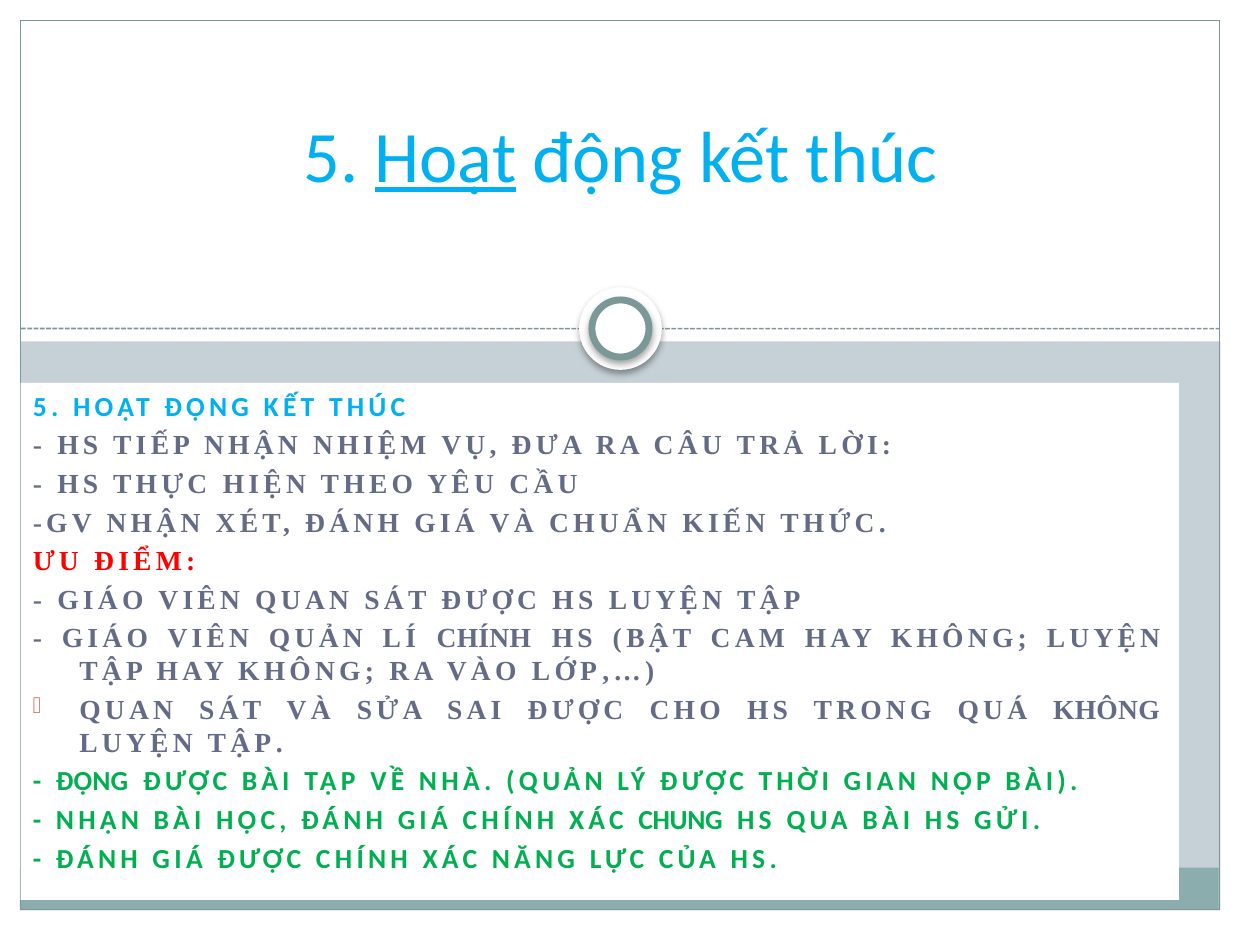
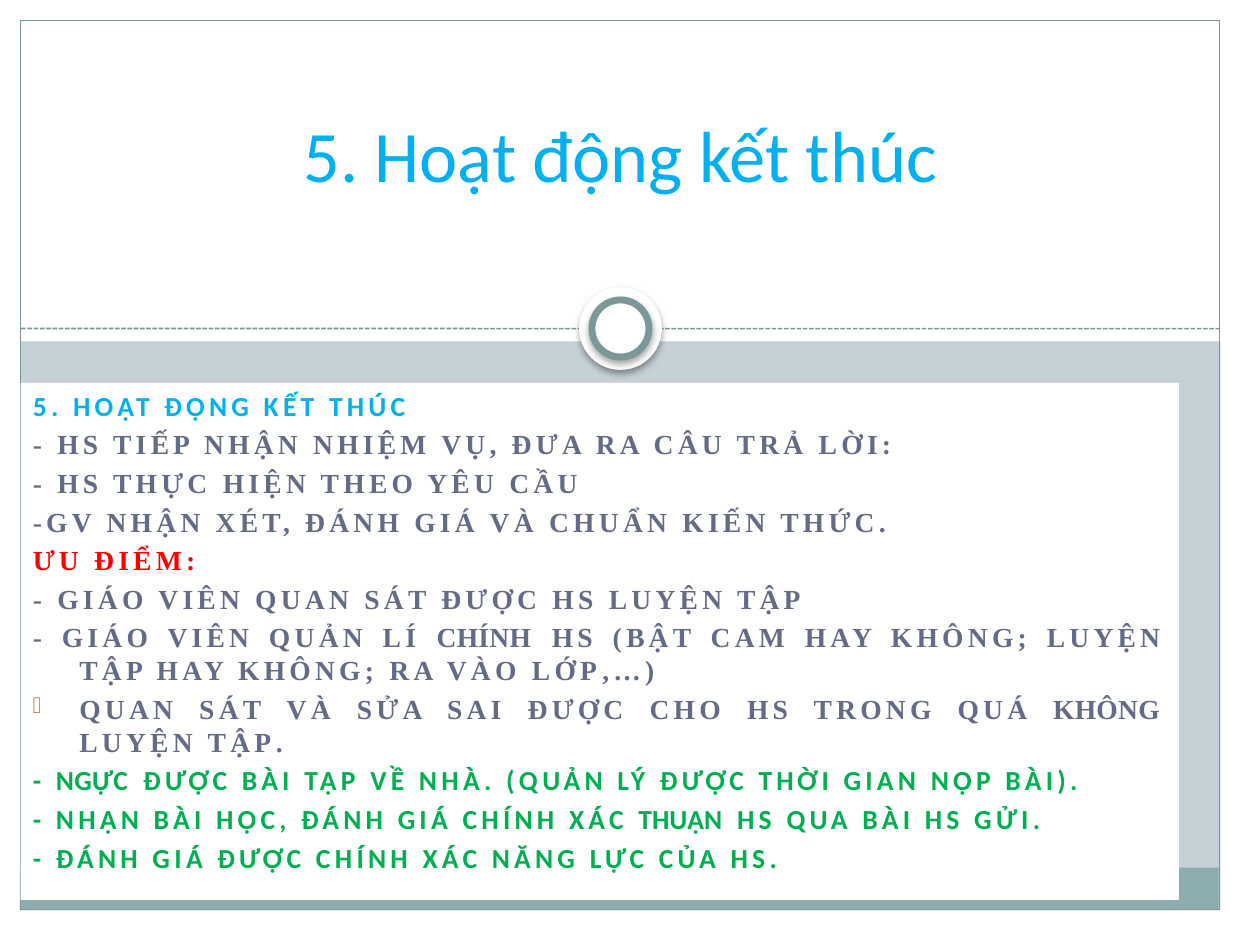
Hoạt at (446, 158) underline: present -> none
ĐỘNG at (92, 782): ĐỘNG -> NGỰC
CHUNG: CHUNG -> THUẬN
